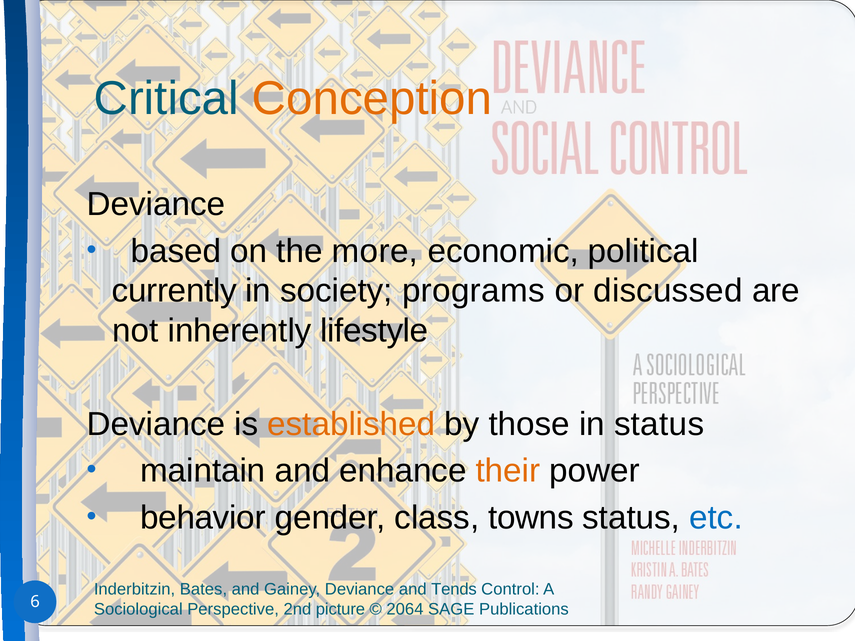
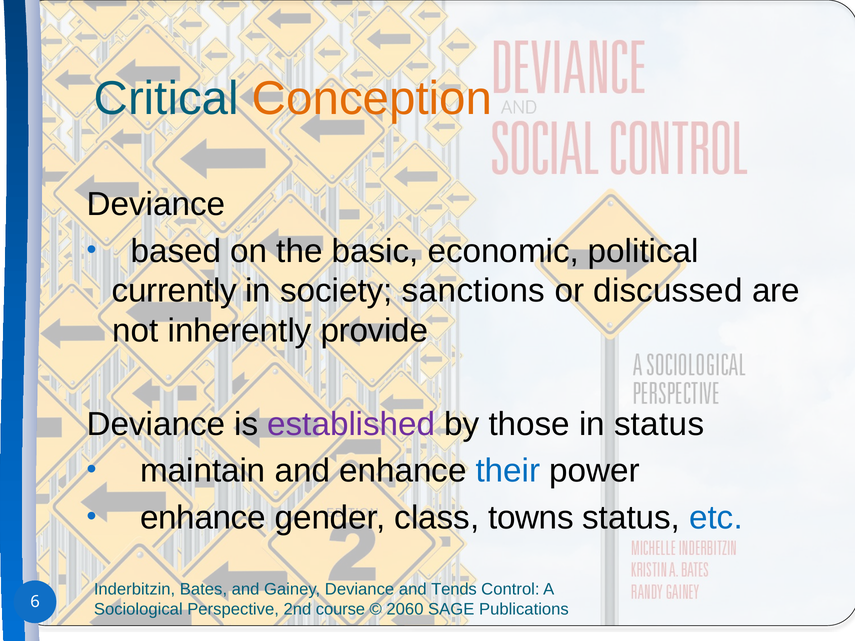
more: more -> basic
programs: programs -> sanctions
lifestyle: lifestyle -> provide
established colour: orange -> purple
their colour: orange -> blue
behavior at (203, 518): behavior -> enhance
picture: picture -> course
2064: 2064 -> 2060
